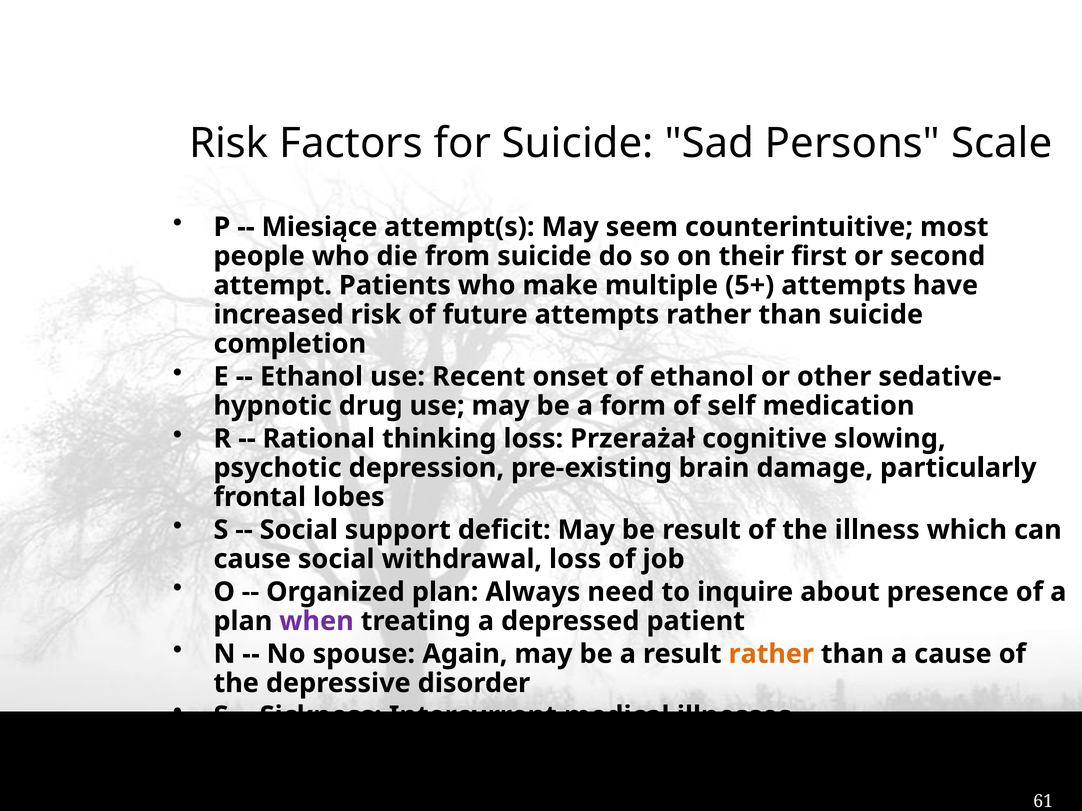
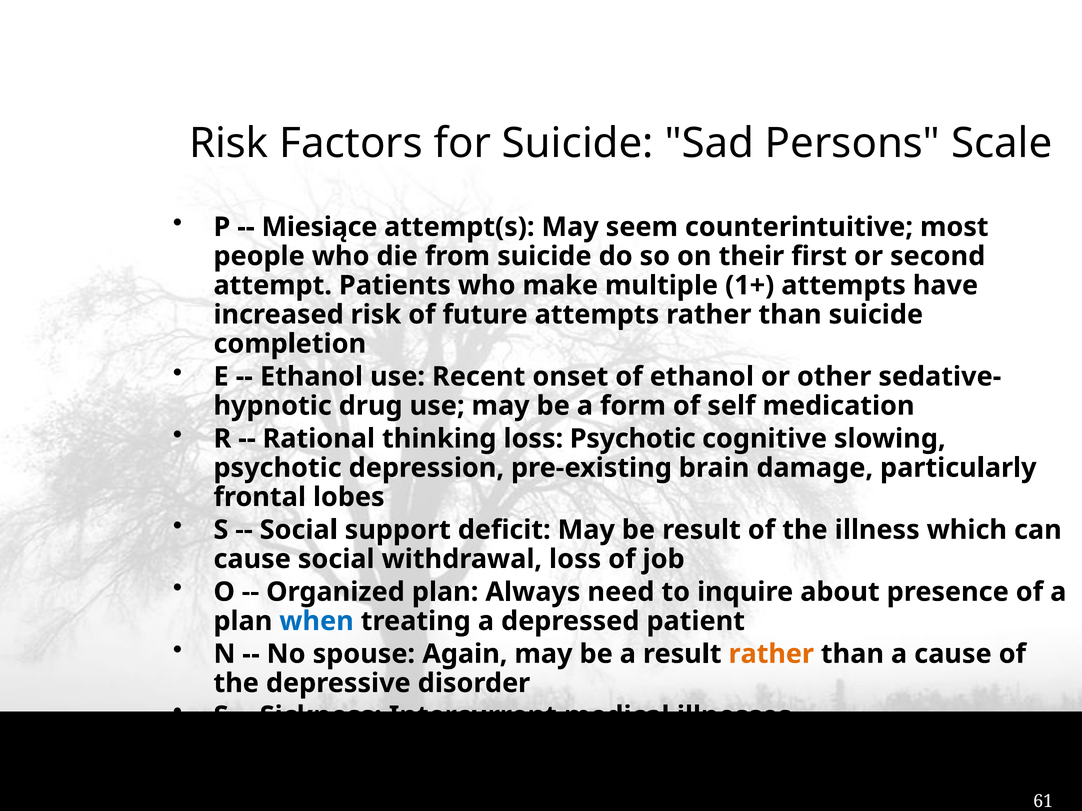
5+: 5+ -> 1+
loss Przerażał: Przerażał -> Psychotic
when colour: purple -> blue
